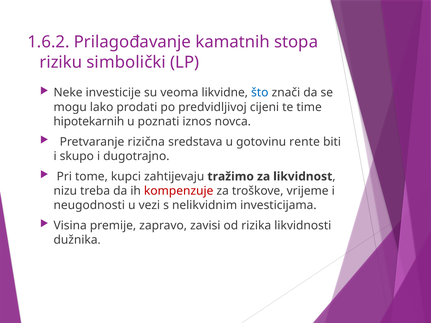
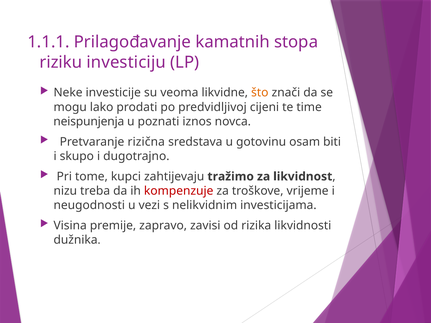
1.6.2: 1.6.2 -> 1.1.1
simbolički: simbolički -> investiciju
što colour: blue -> orange
hipotekarnih: hipotekarnih -> neispunjenja
rente: rente -> osam
